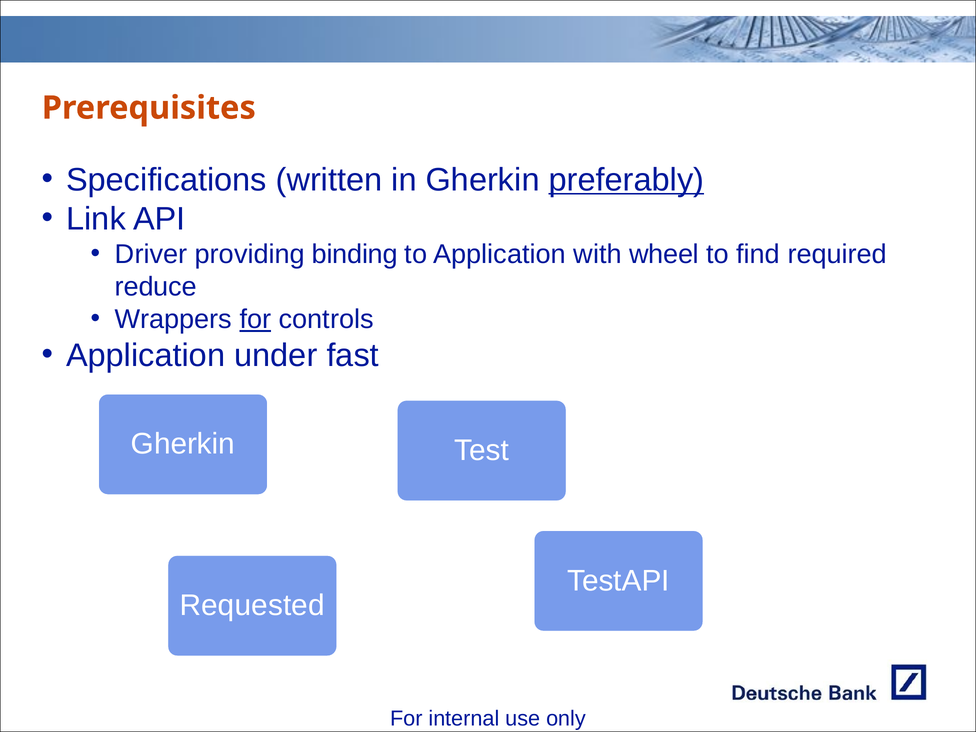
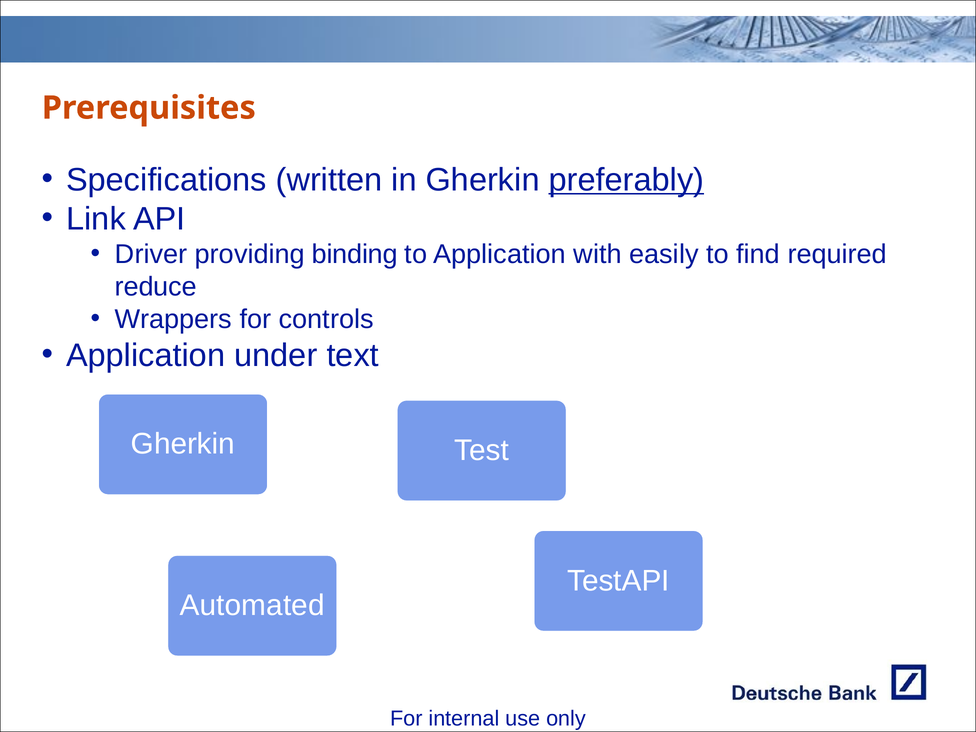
wheel: wheel -> easily
for at (255, 319) underline: present -> none
fast: fast -> text
Requested: Requested -> Automated
